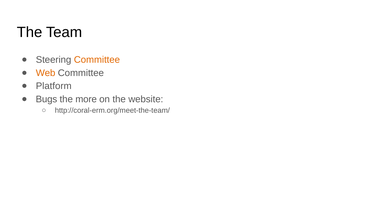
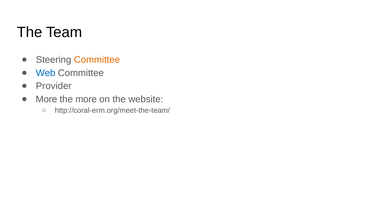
Web colour: orange -> blue
Platform: Platform -> Provider
Bugs at (46, 99): Bugs -> More
